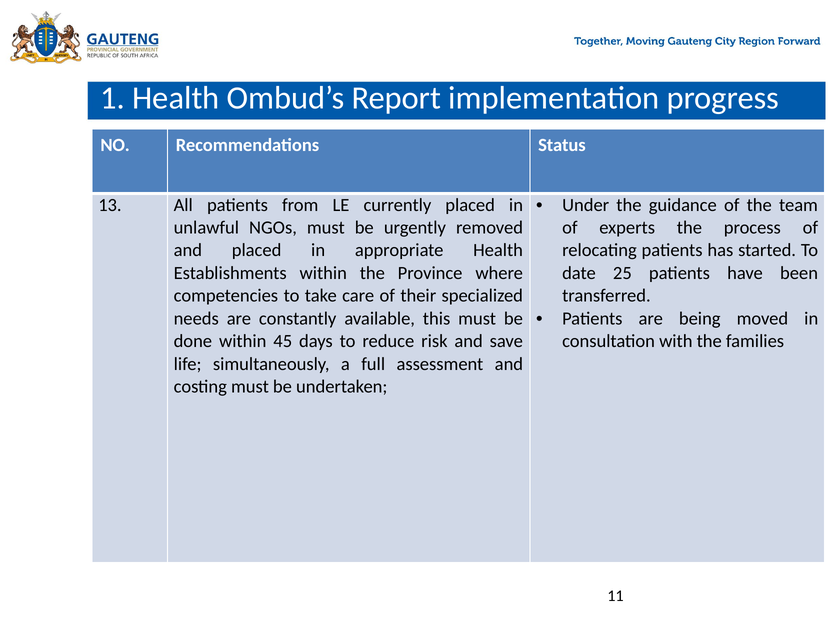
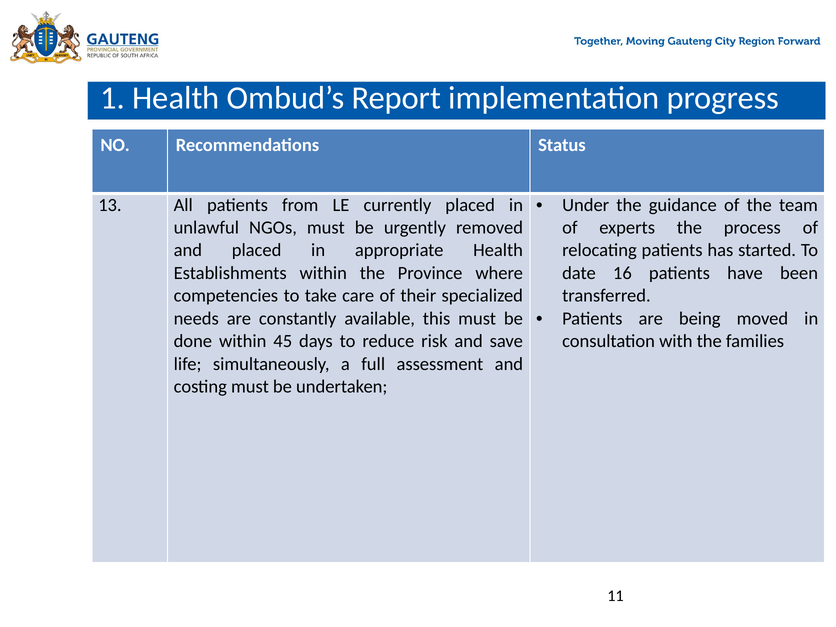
25: 25 -> 16
